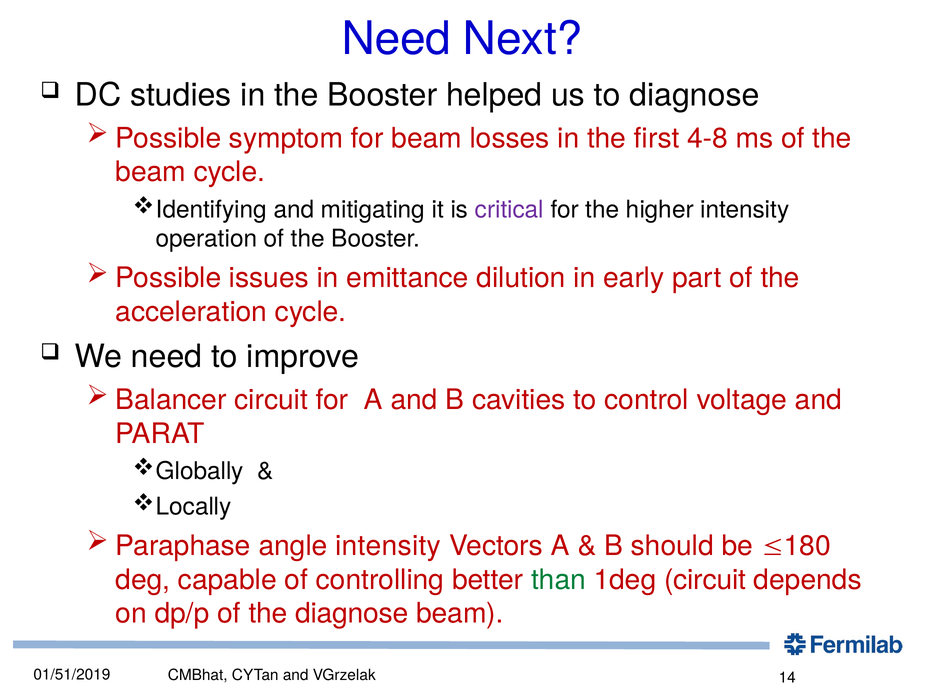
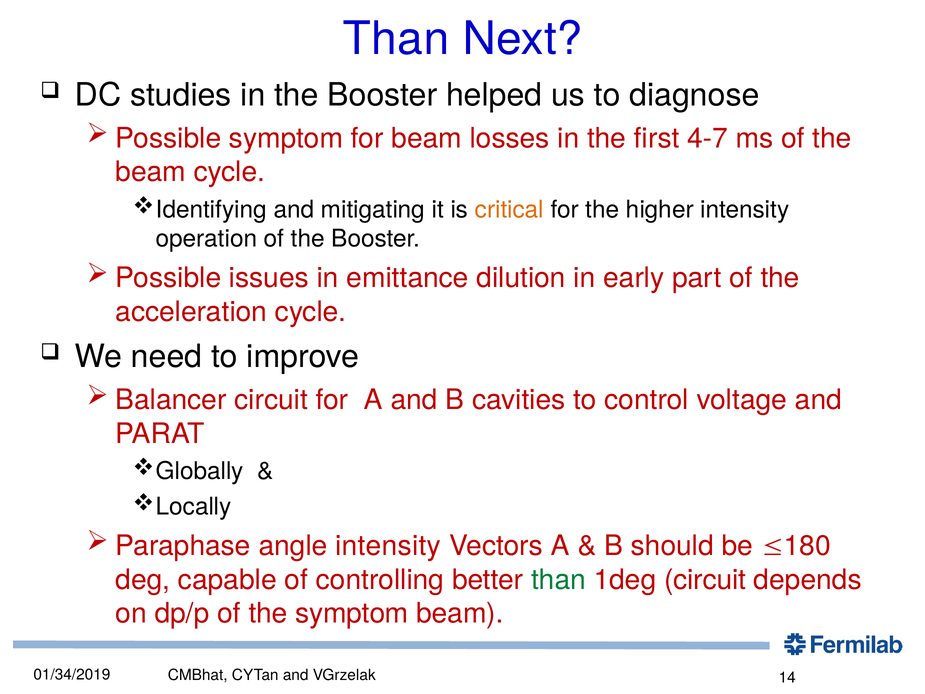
Need at (396, 39): Need -> Than
4-8: 4-8 -> 4-7
critical colour: purple -> orange
the diagnose: diagnose -> symptom
01/51/2019: 01/51/2019 -> 01/34/2019
